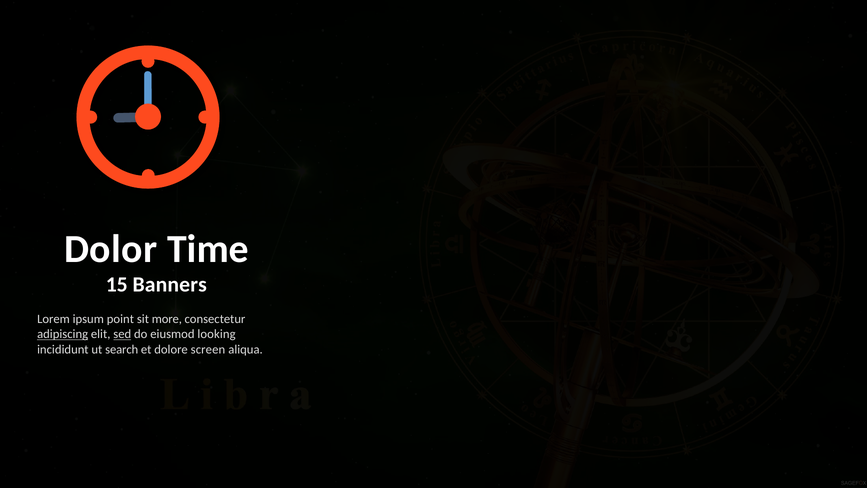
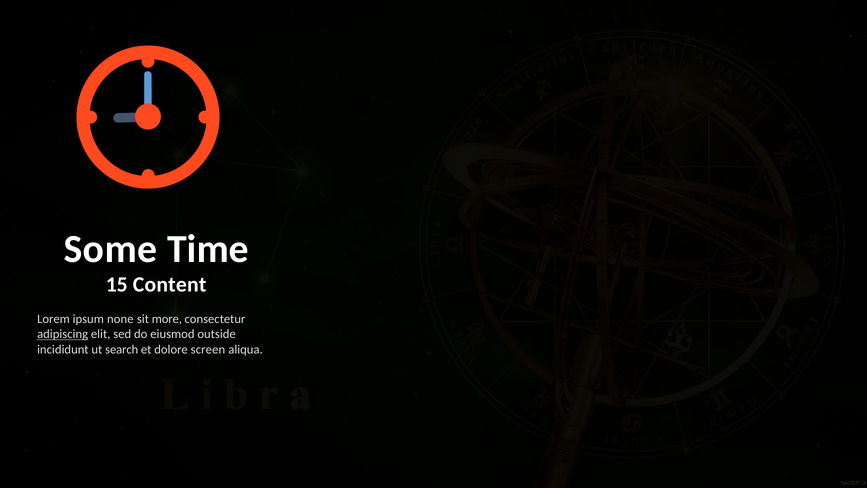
Dolor: Dolor -> Some
Banners: Banners -> Content
point: point -> none
sed underline: present -> none
looking: looking -> outside
